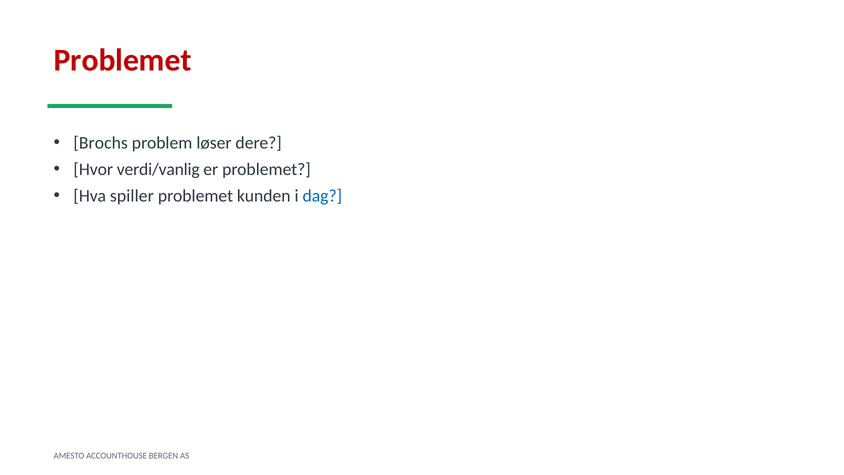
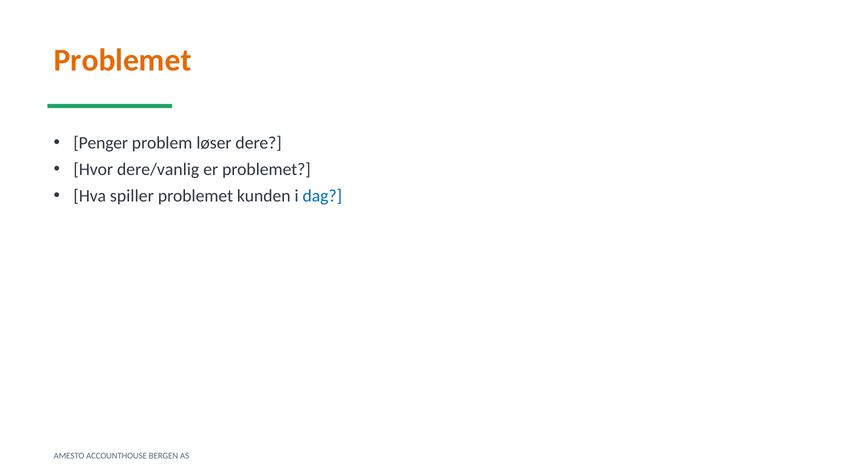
Problemet at (123, 60) colour: red -> orange
Brochs: Brochs -> Penger
verdi/vanlig: verdi/vanlig -> dere/vanlig
